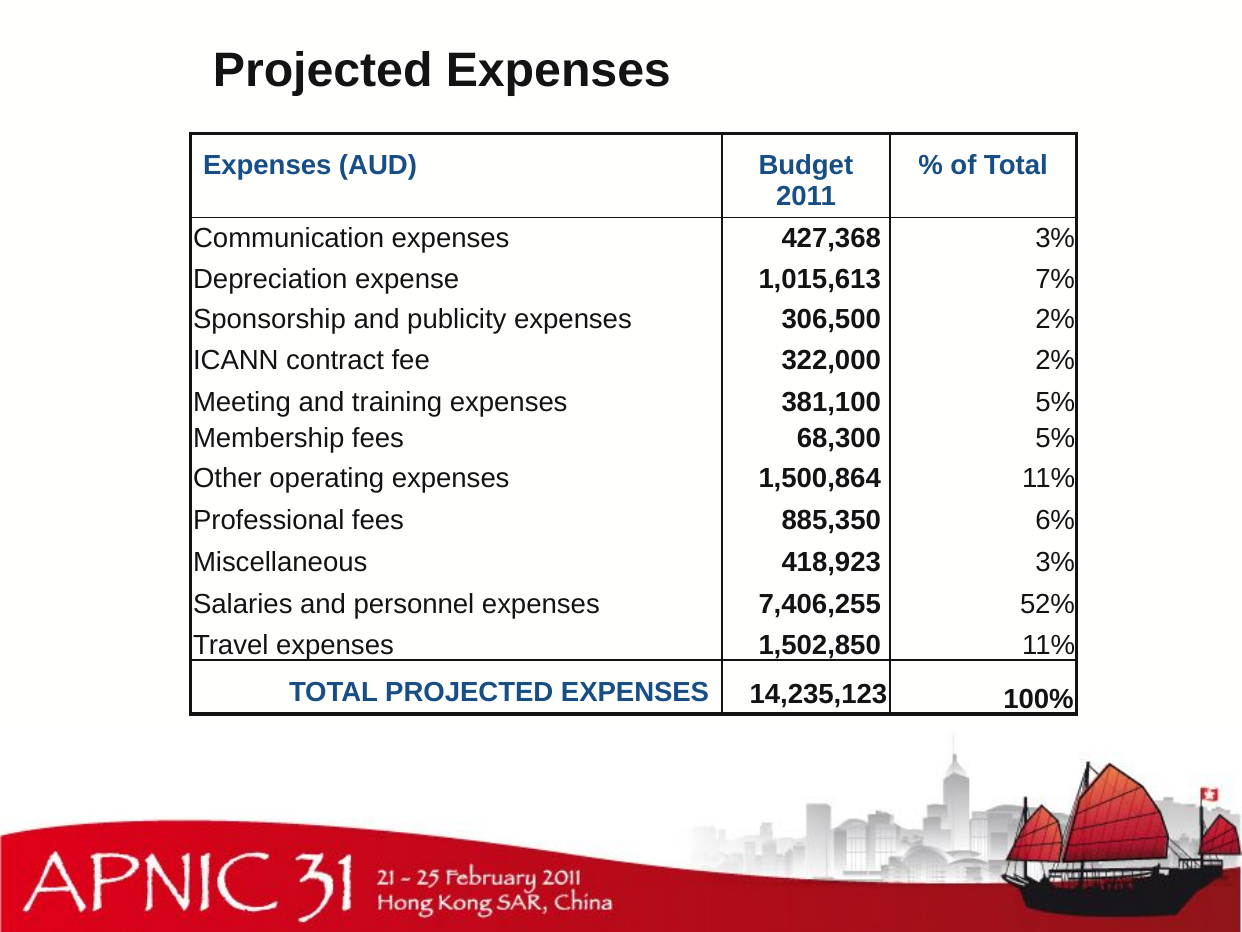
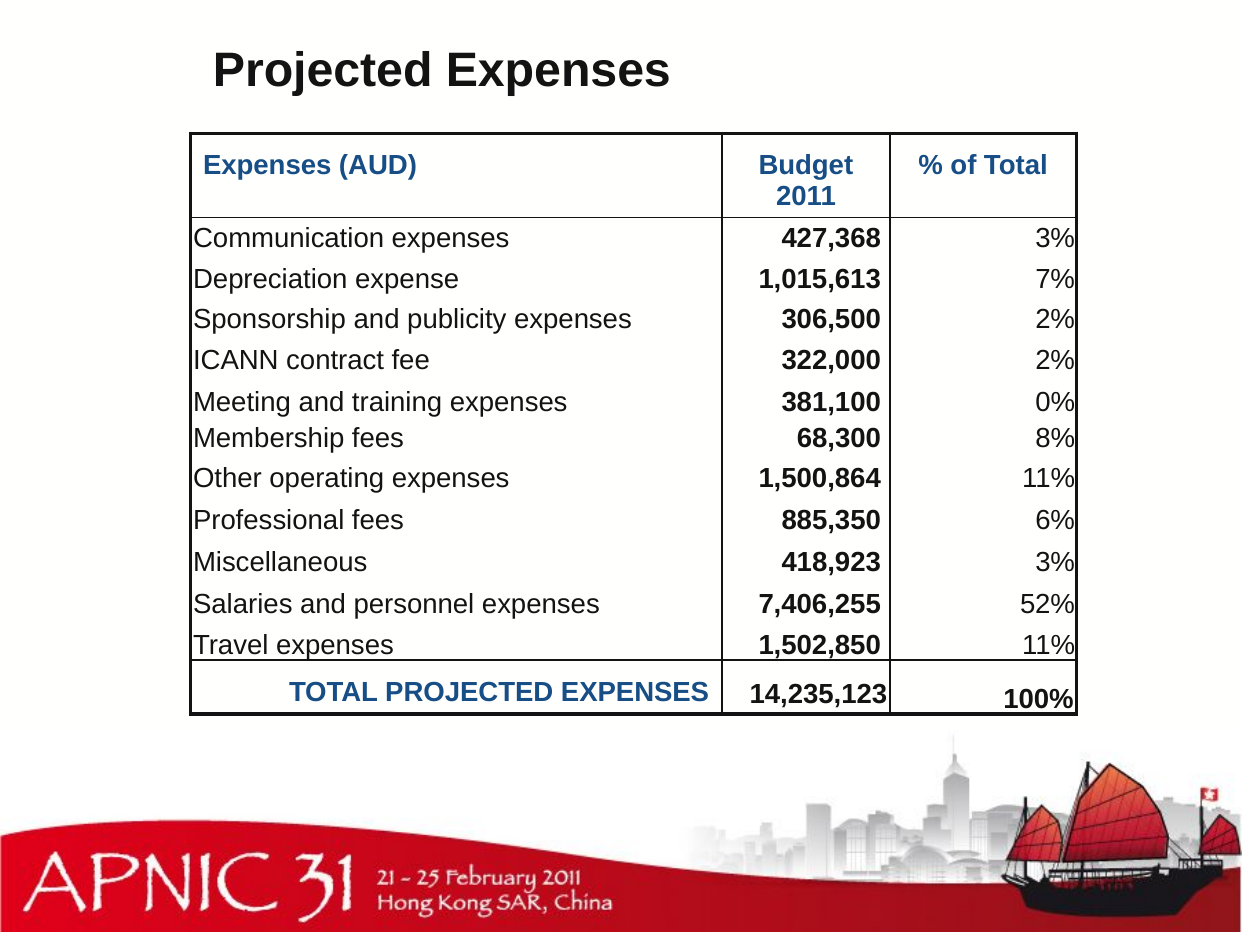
381,100 5%: 5% -> 0%
68,300 5%: 5% -> 8%
